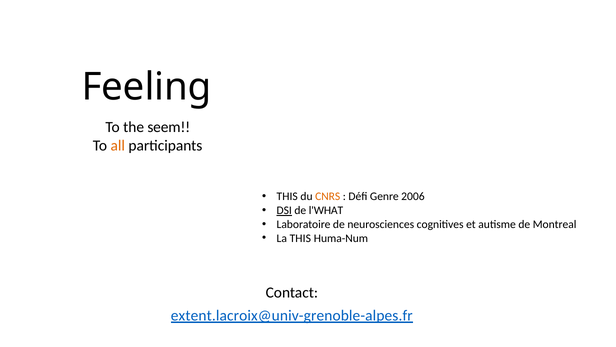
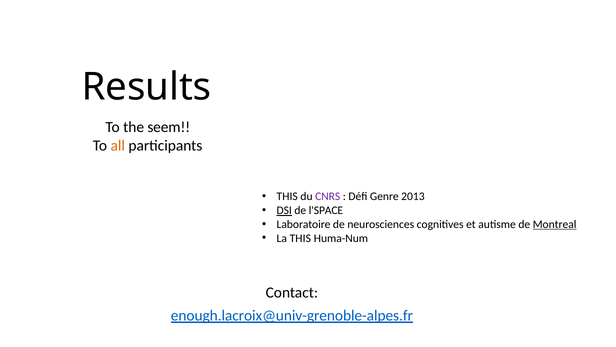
Feeling: Feeling -> Results
CNRS colour: orange -> purple
2006: 2006 -> 2013
l'WHAT: l'WHAT -> l'SPACE
Montreal underline: none -> present
extent.lacroix@univ-grenoble-alpes.fr: extent.lacroix@univ-grenoble-alpes.fr -> enough.lacroix@univ-grenoble-alpes.fr
